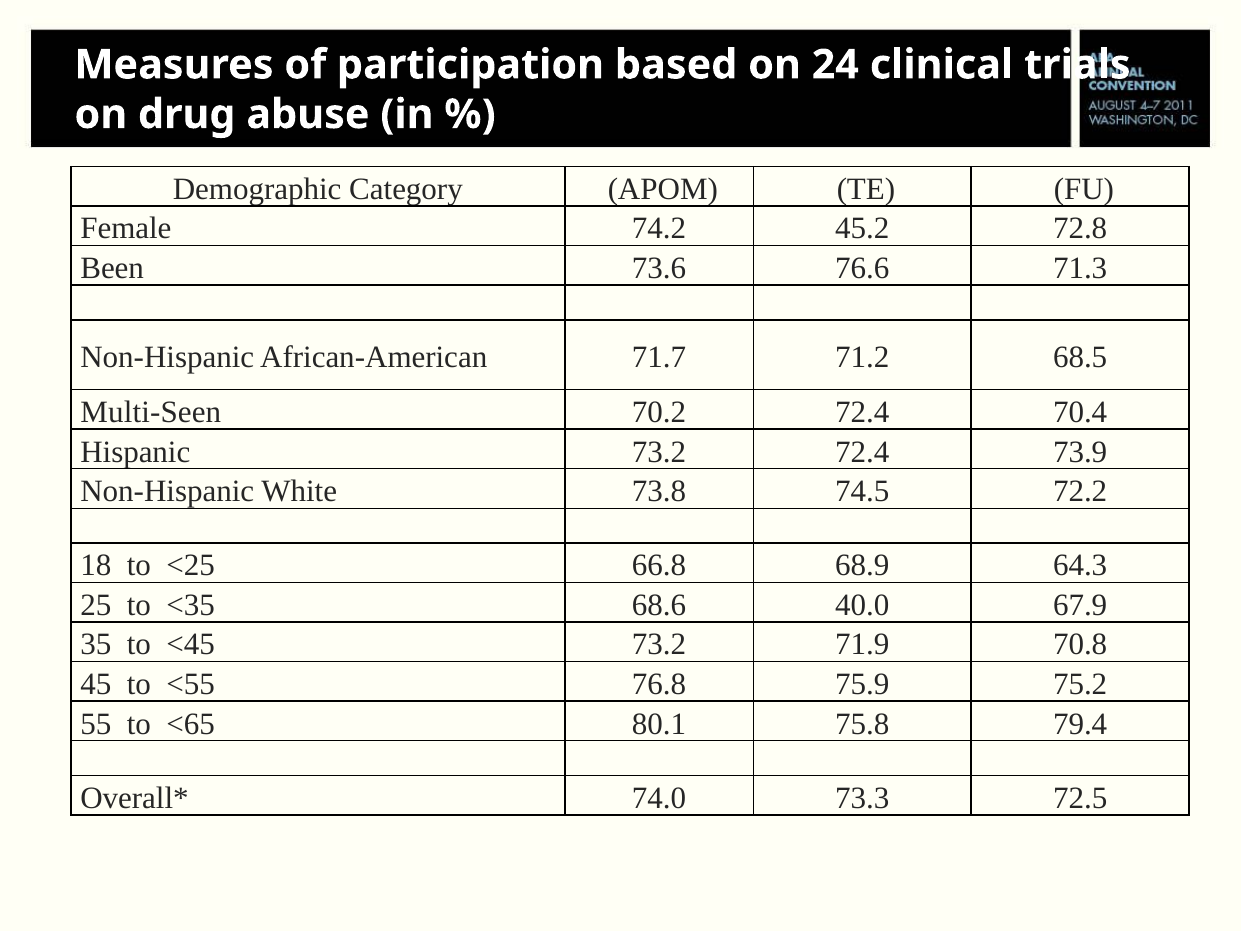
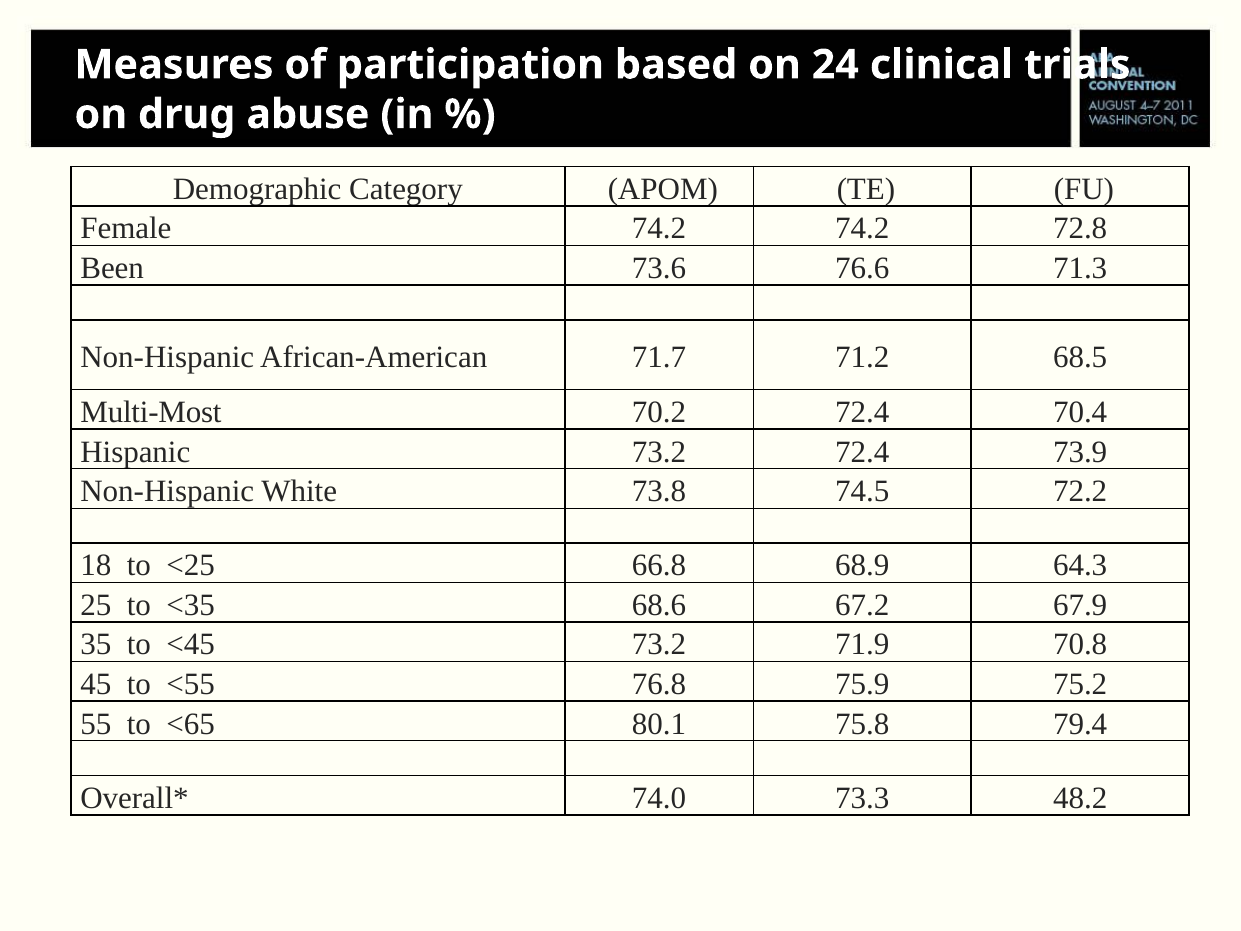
74.2 45.2: 45.2 -> 74.2
Multi-Seen: Multi-Seen -> Multi-Most
40.0: 40.0 -> 67.2
72.5: 72.5 -> 48.2
